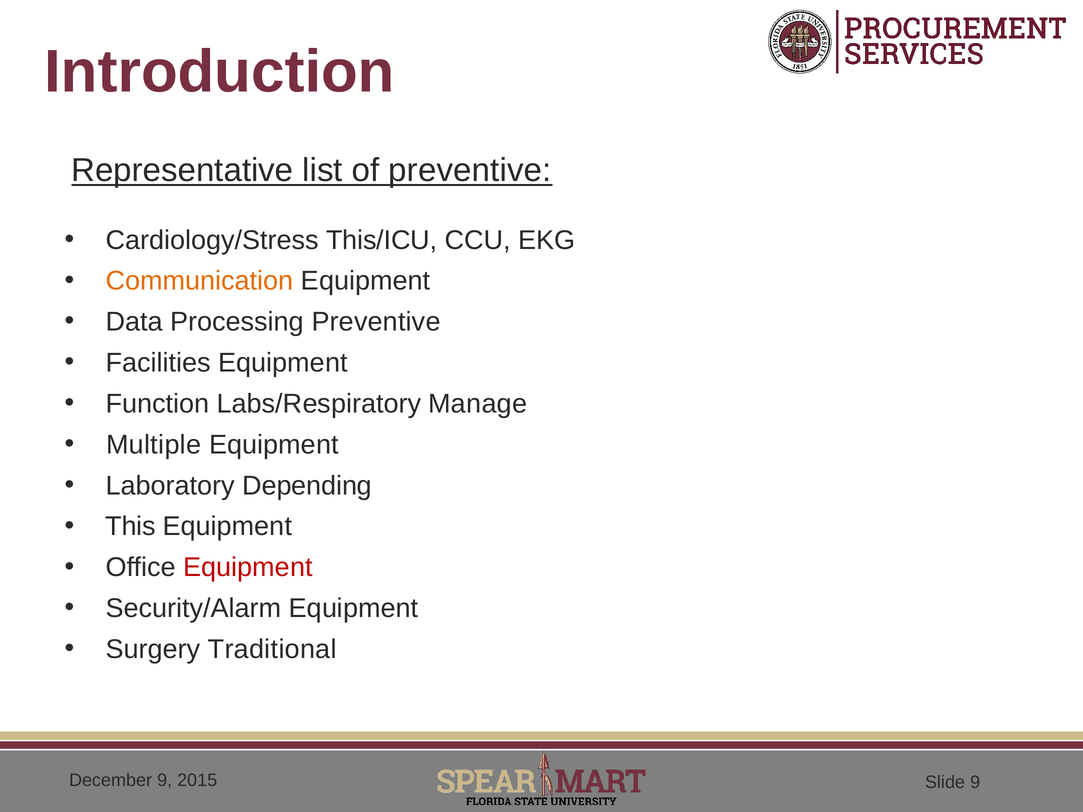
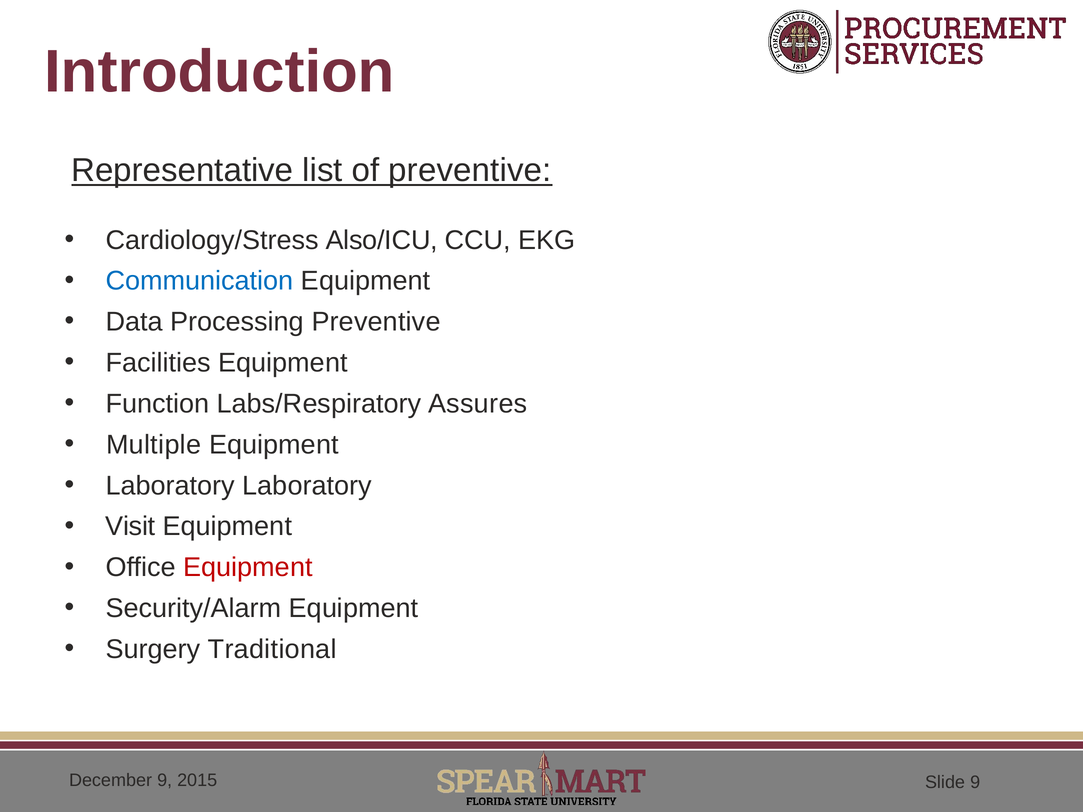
This/ICU: This/ICU -> Also/ICU
Communication colour: orange -> blue
Manage: Manage -> Assures
Laboratory Depending: Depending -> Laboratory
This: This -> Visit
